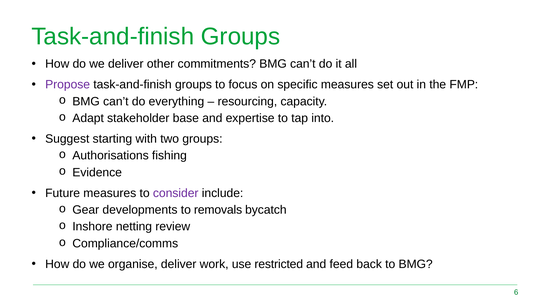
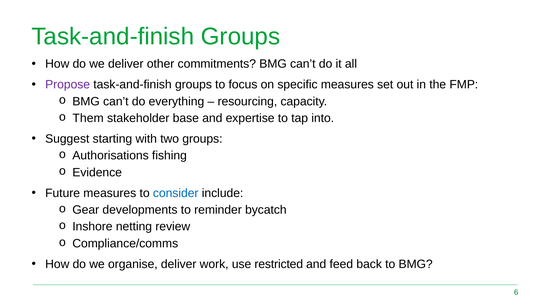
Adapt: Adapt -> Them
consider colour: purple -> blue
removals: removals -> reminder
